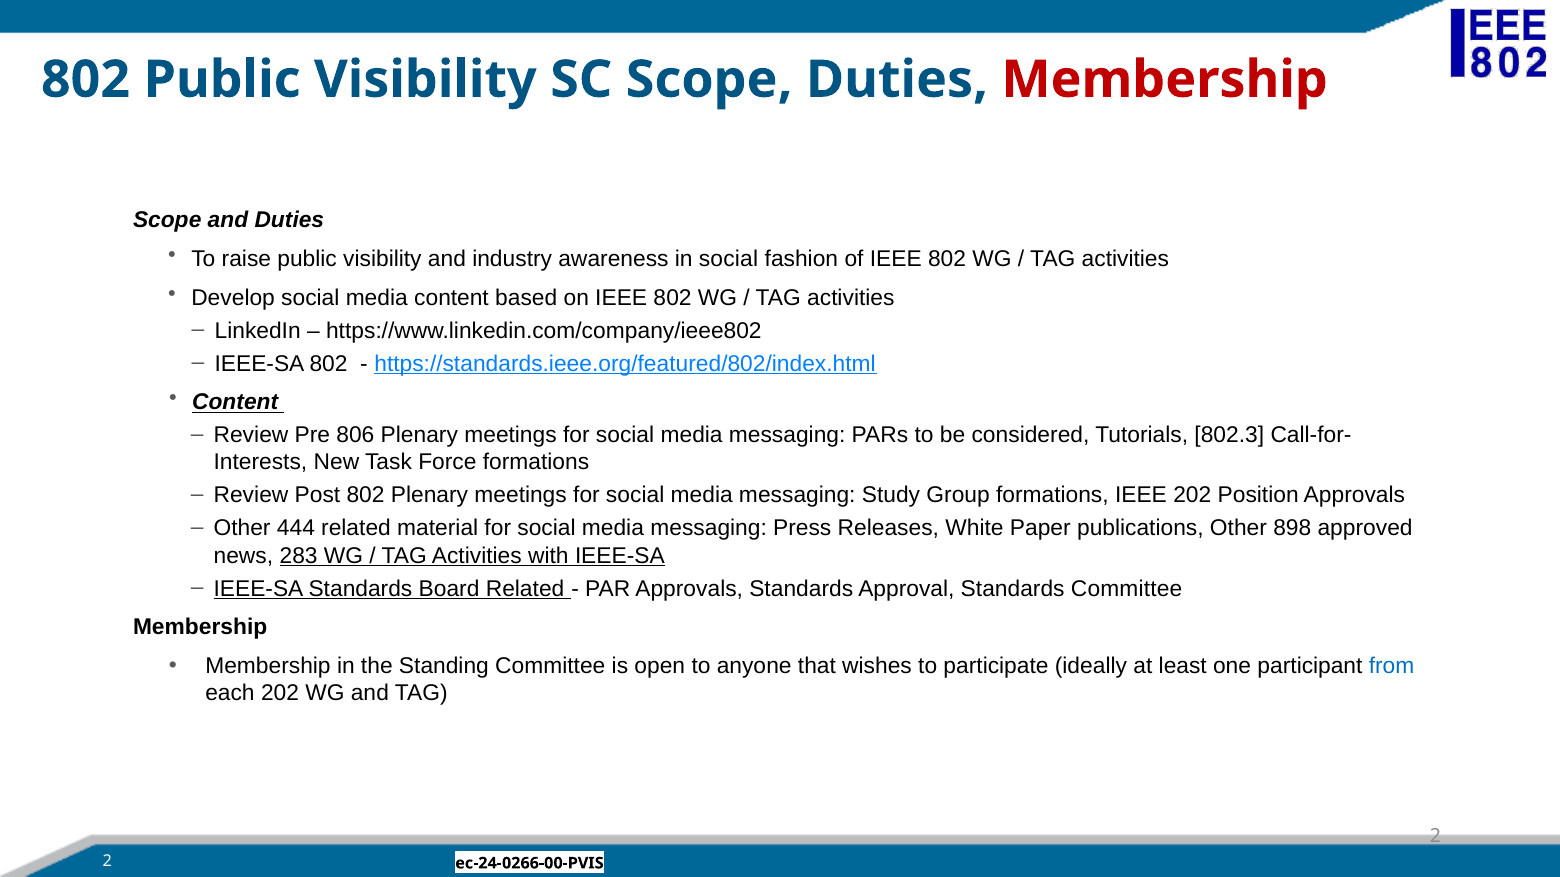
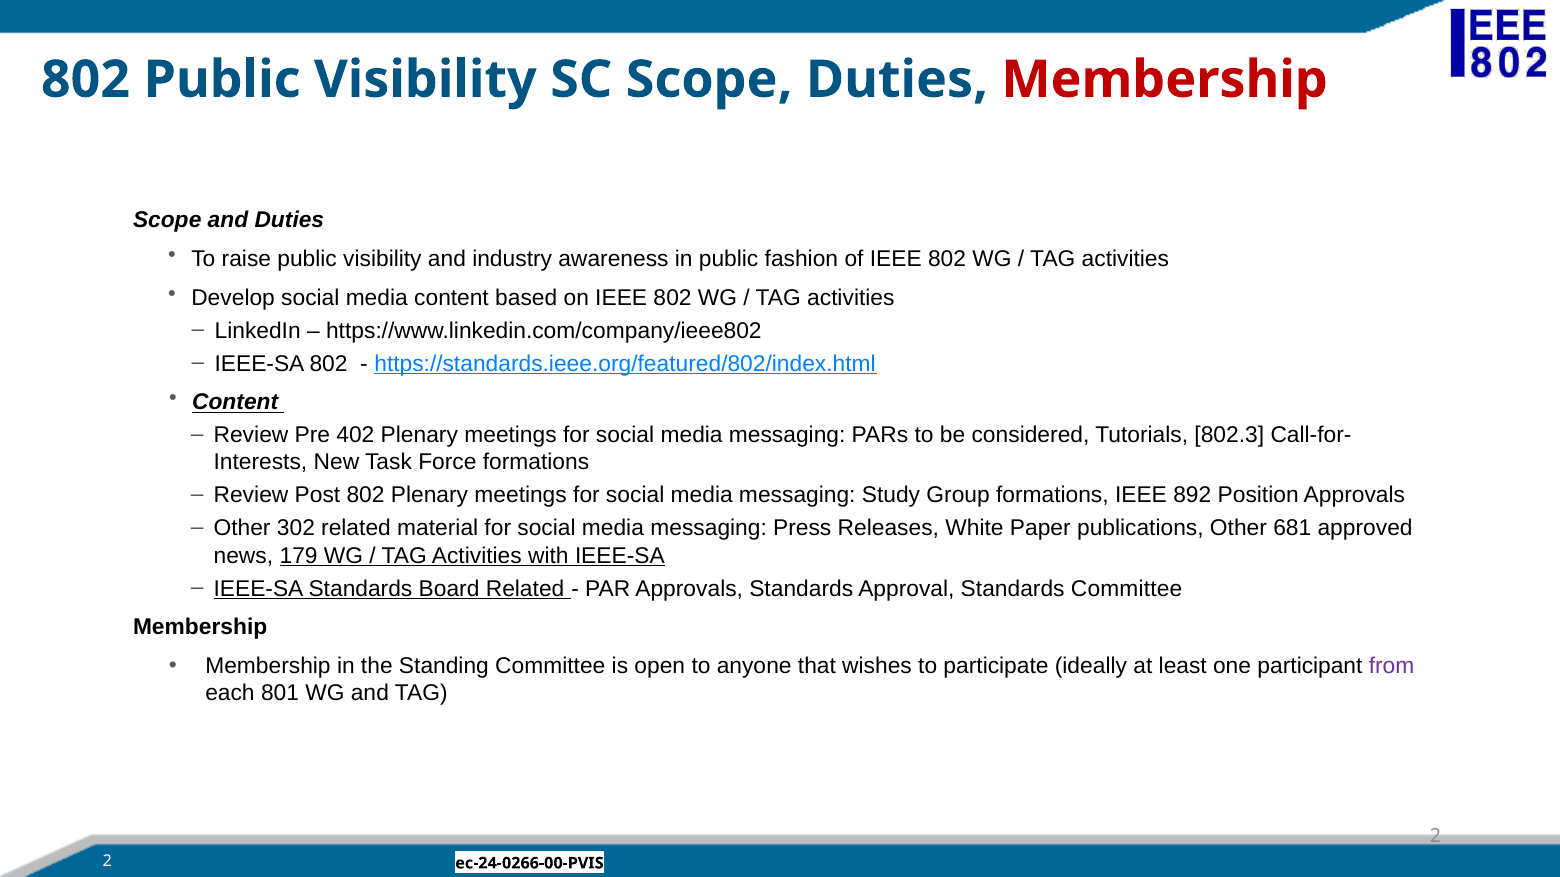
in social: social -> public
806: 806 -> 402
IEEE 202: 202 -> 892
444: 444 -> 302
898: 898 -> 681
283: 283 -> 179
from colour: blue -> purple
each 202: 202 -> 801
